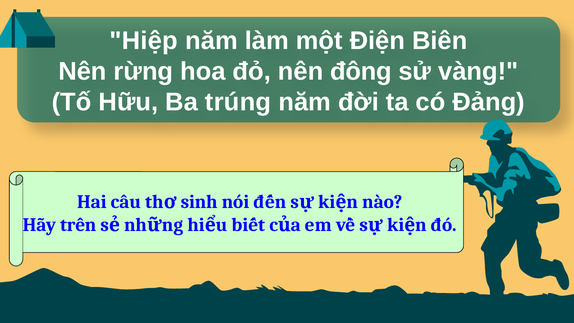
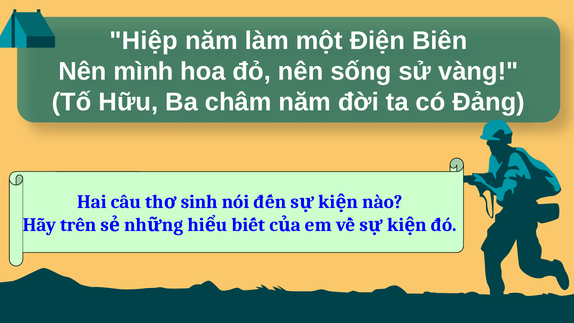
rừng: rừng -> mình
đông: đông -> sống
trúng: trúng -> châm
